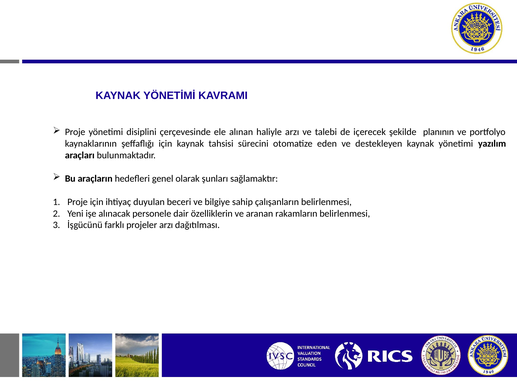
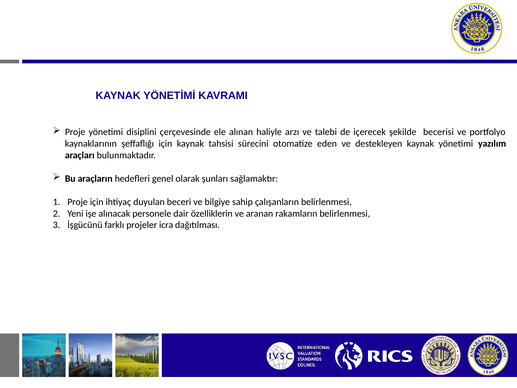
planının: planının -> becerisi
projeler arzı: arzı -> icra
